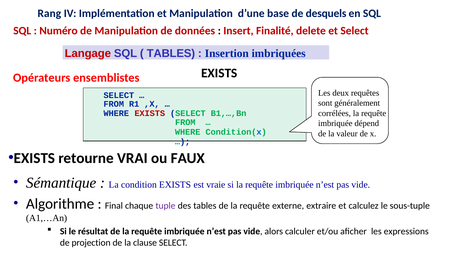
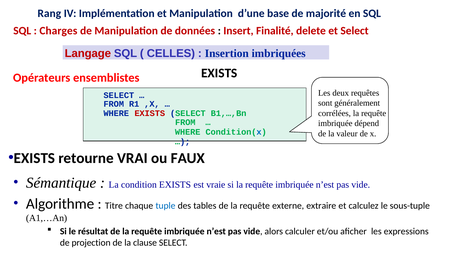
desquels: desquels -> majorité
Numéro: Numéro -> Charges
TABLES at (171, 53): TABLES -> CELLES
Final: Final -> Titre
tuple colour: purple -> blue
